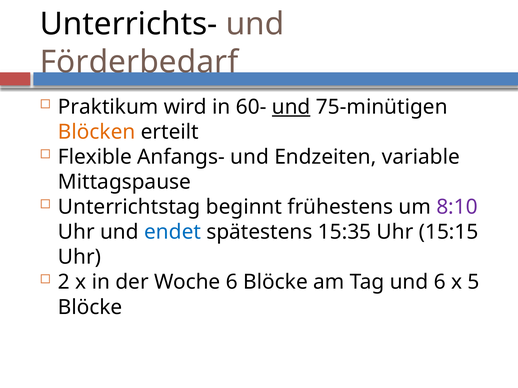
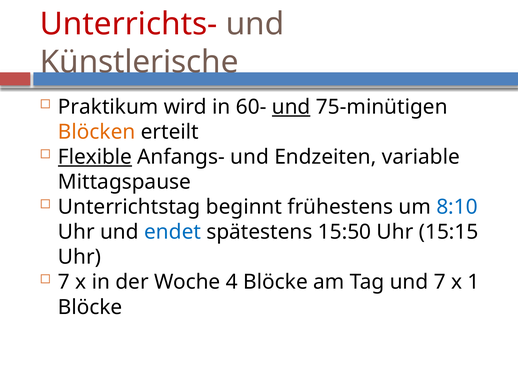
Unterrichts- colour: black -> red
Förderbedarf: Förderbedarf -> Künstlerische
Flexible underline: none -> present
8:10 colour: purple -> blue
15:35: 15:35 -> 15:50
2 at (64, 282): 2 -> 7
Woche 6: 6 -> 4
und 6: 6 -> 7
5: 5 -> 1
